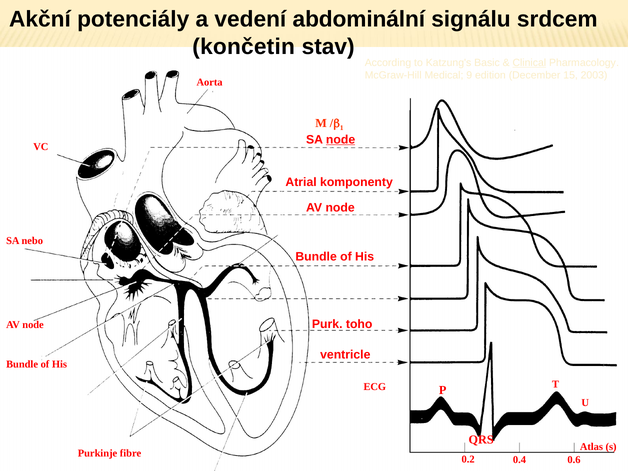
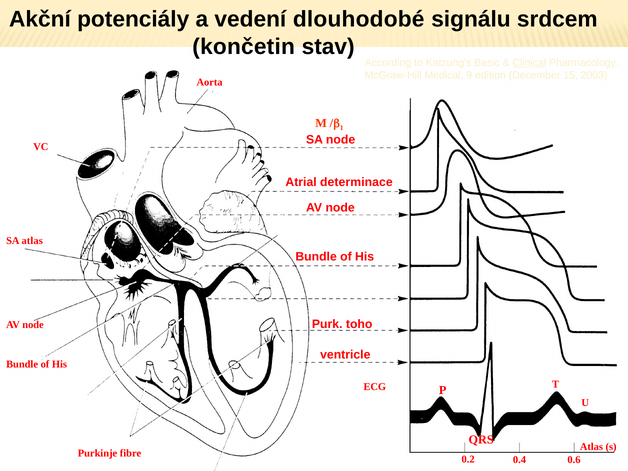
abdominální: abdominální -> dlouhodobé
node at (341, 140) underline: present -> none
komponenty: komponenty -> determinace
SA nebo: nebo -> atlas
